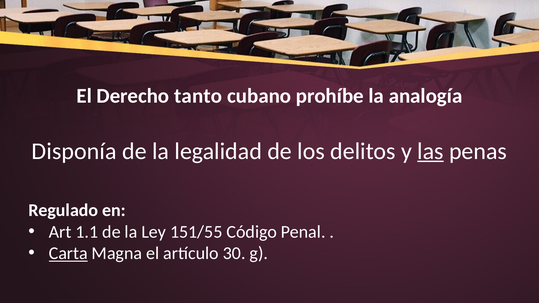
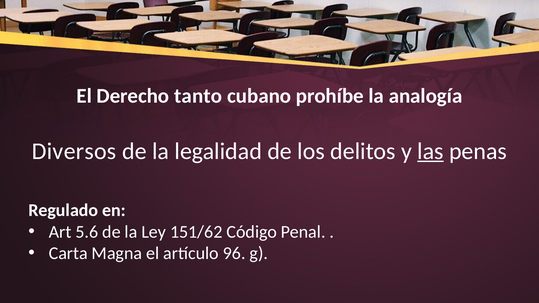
Disponía: Disponía -> Diversos
1.1: 1.1 -> 5.6
151/55: 151/55 -> 151/62
Carta underline: present -> none
30: 30 -> 96
